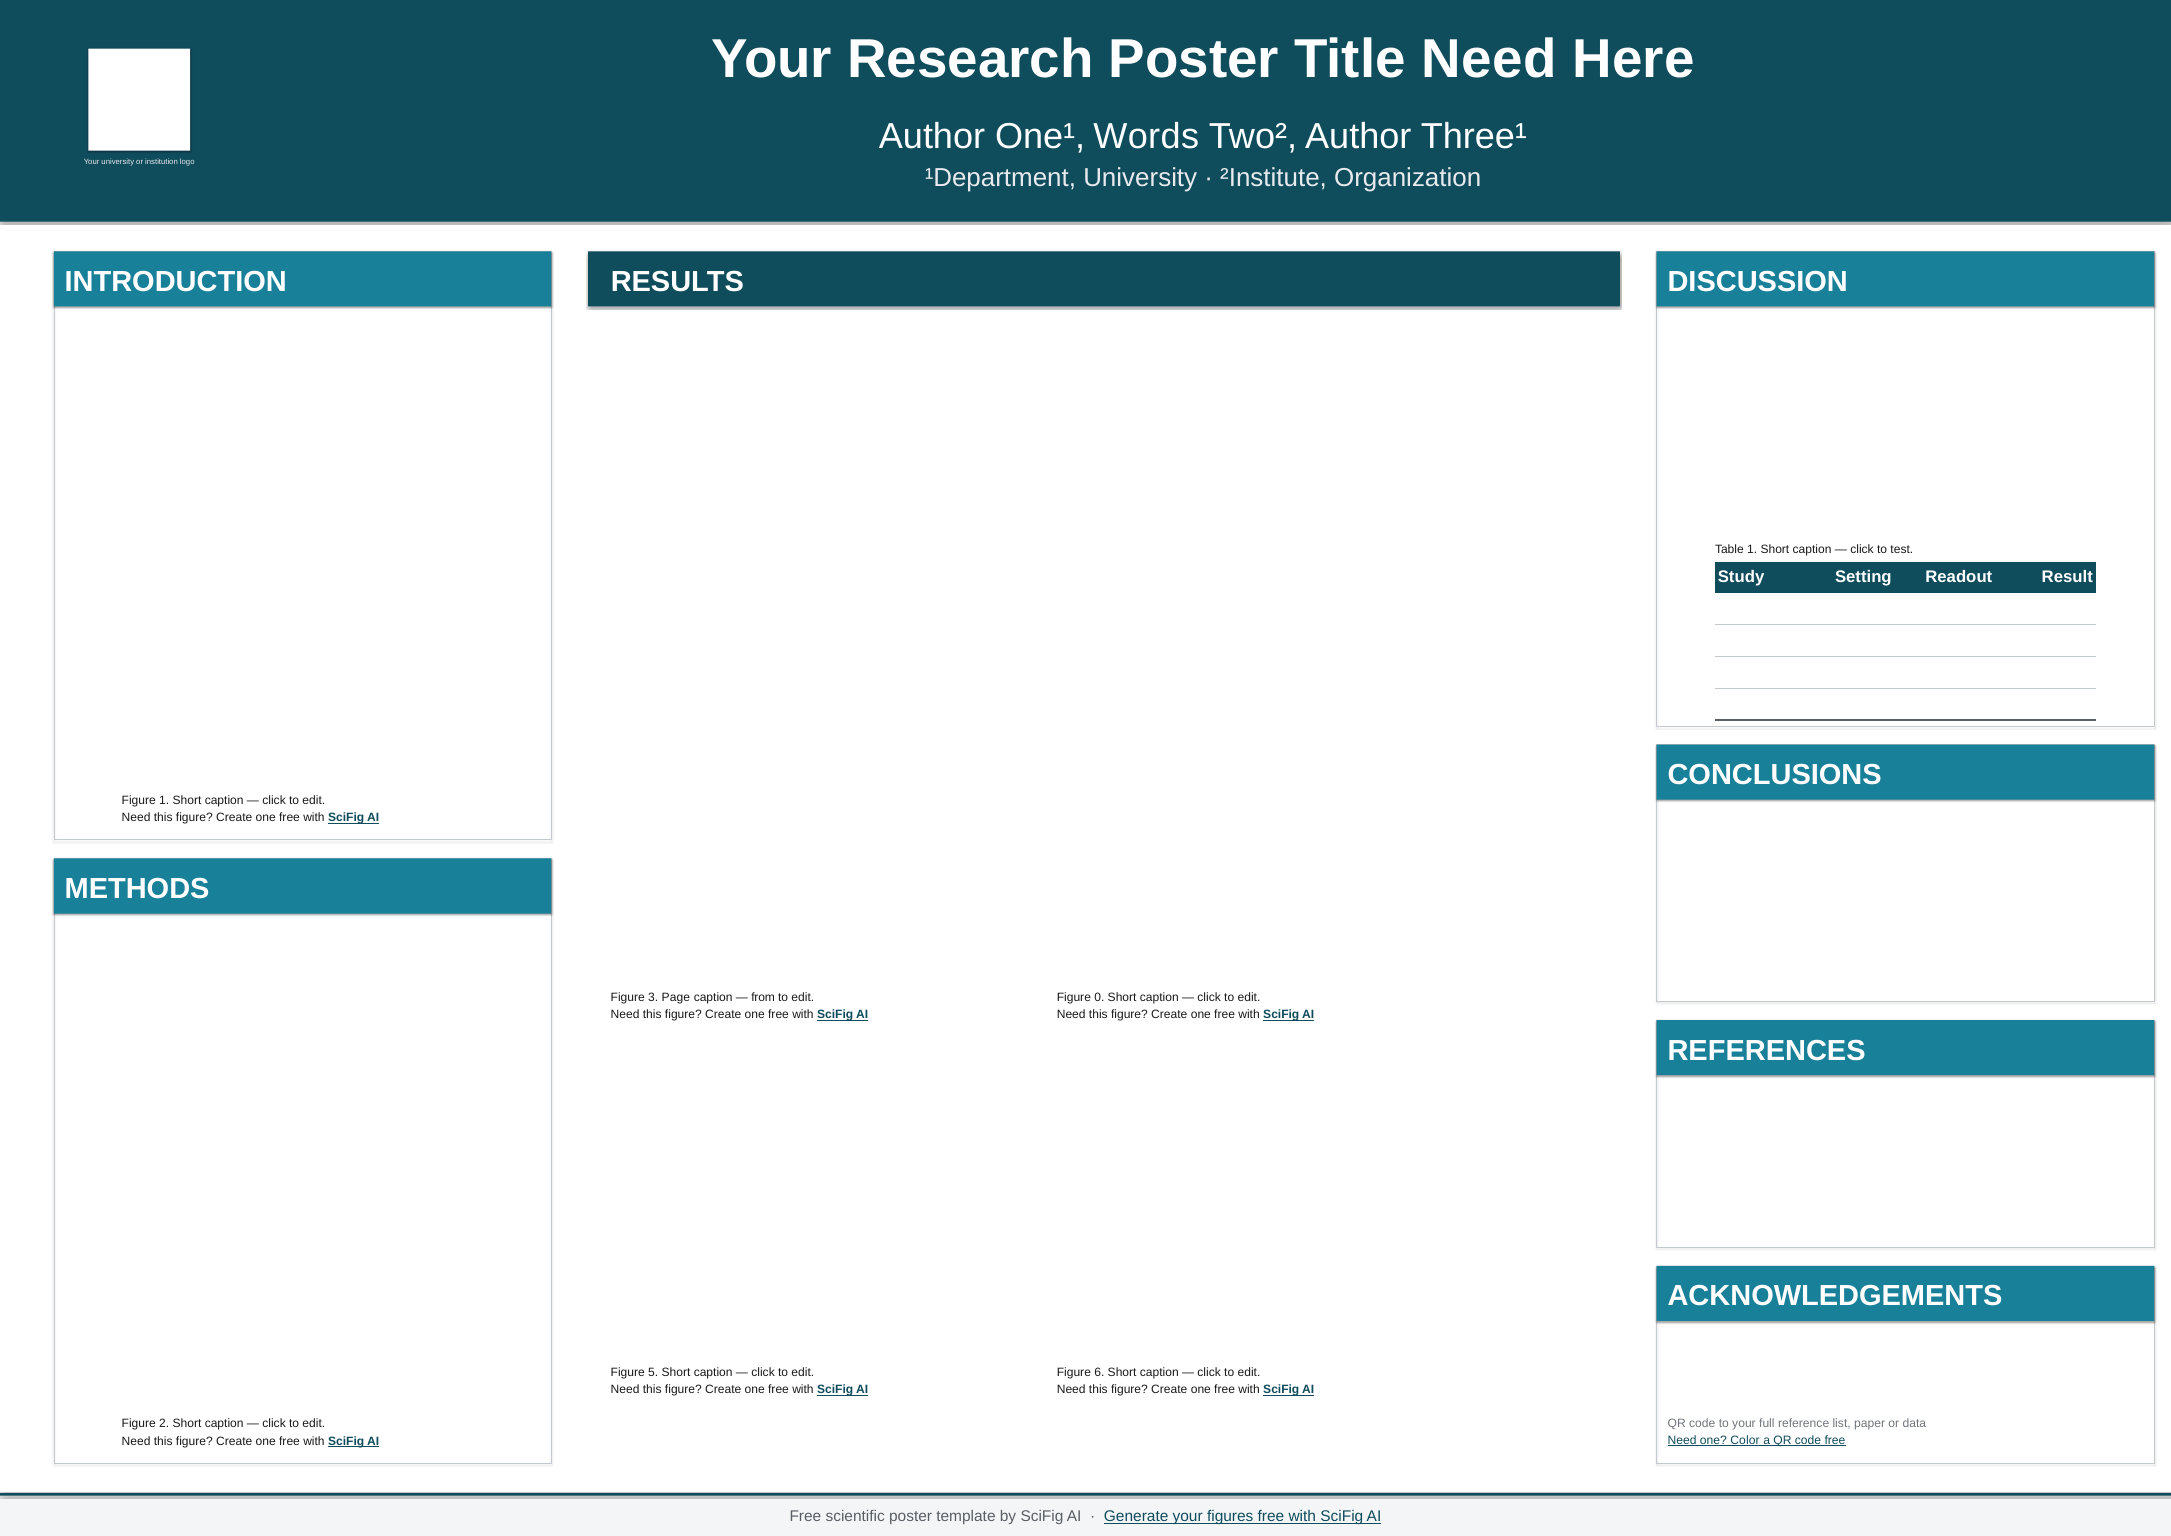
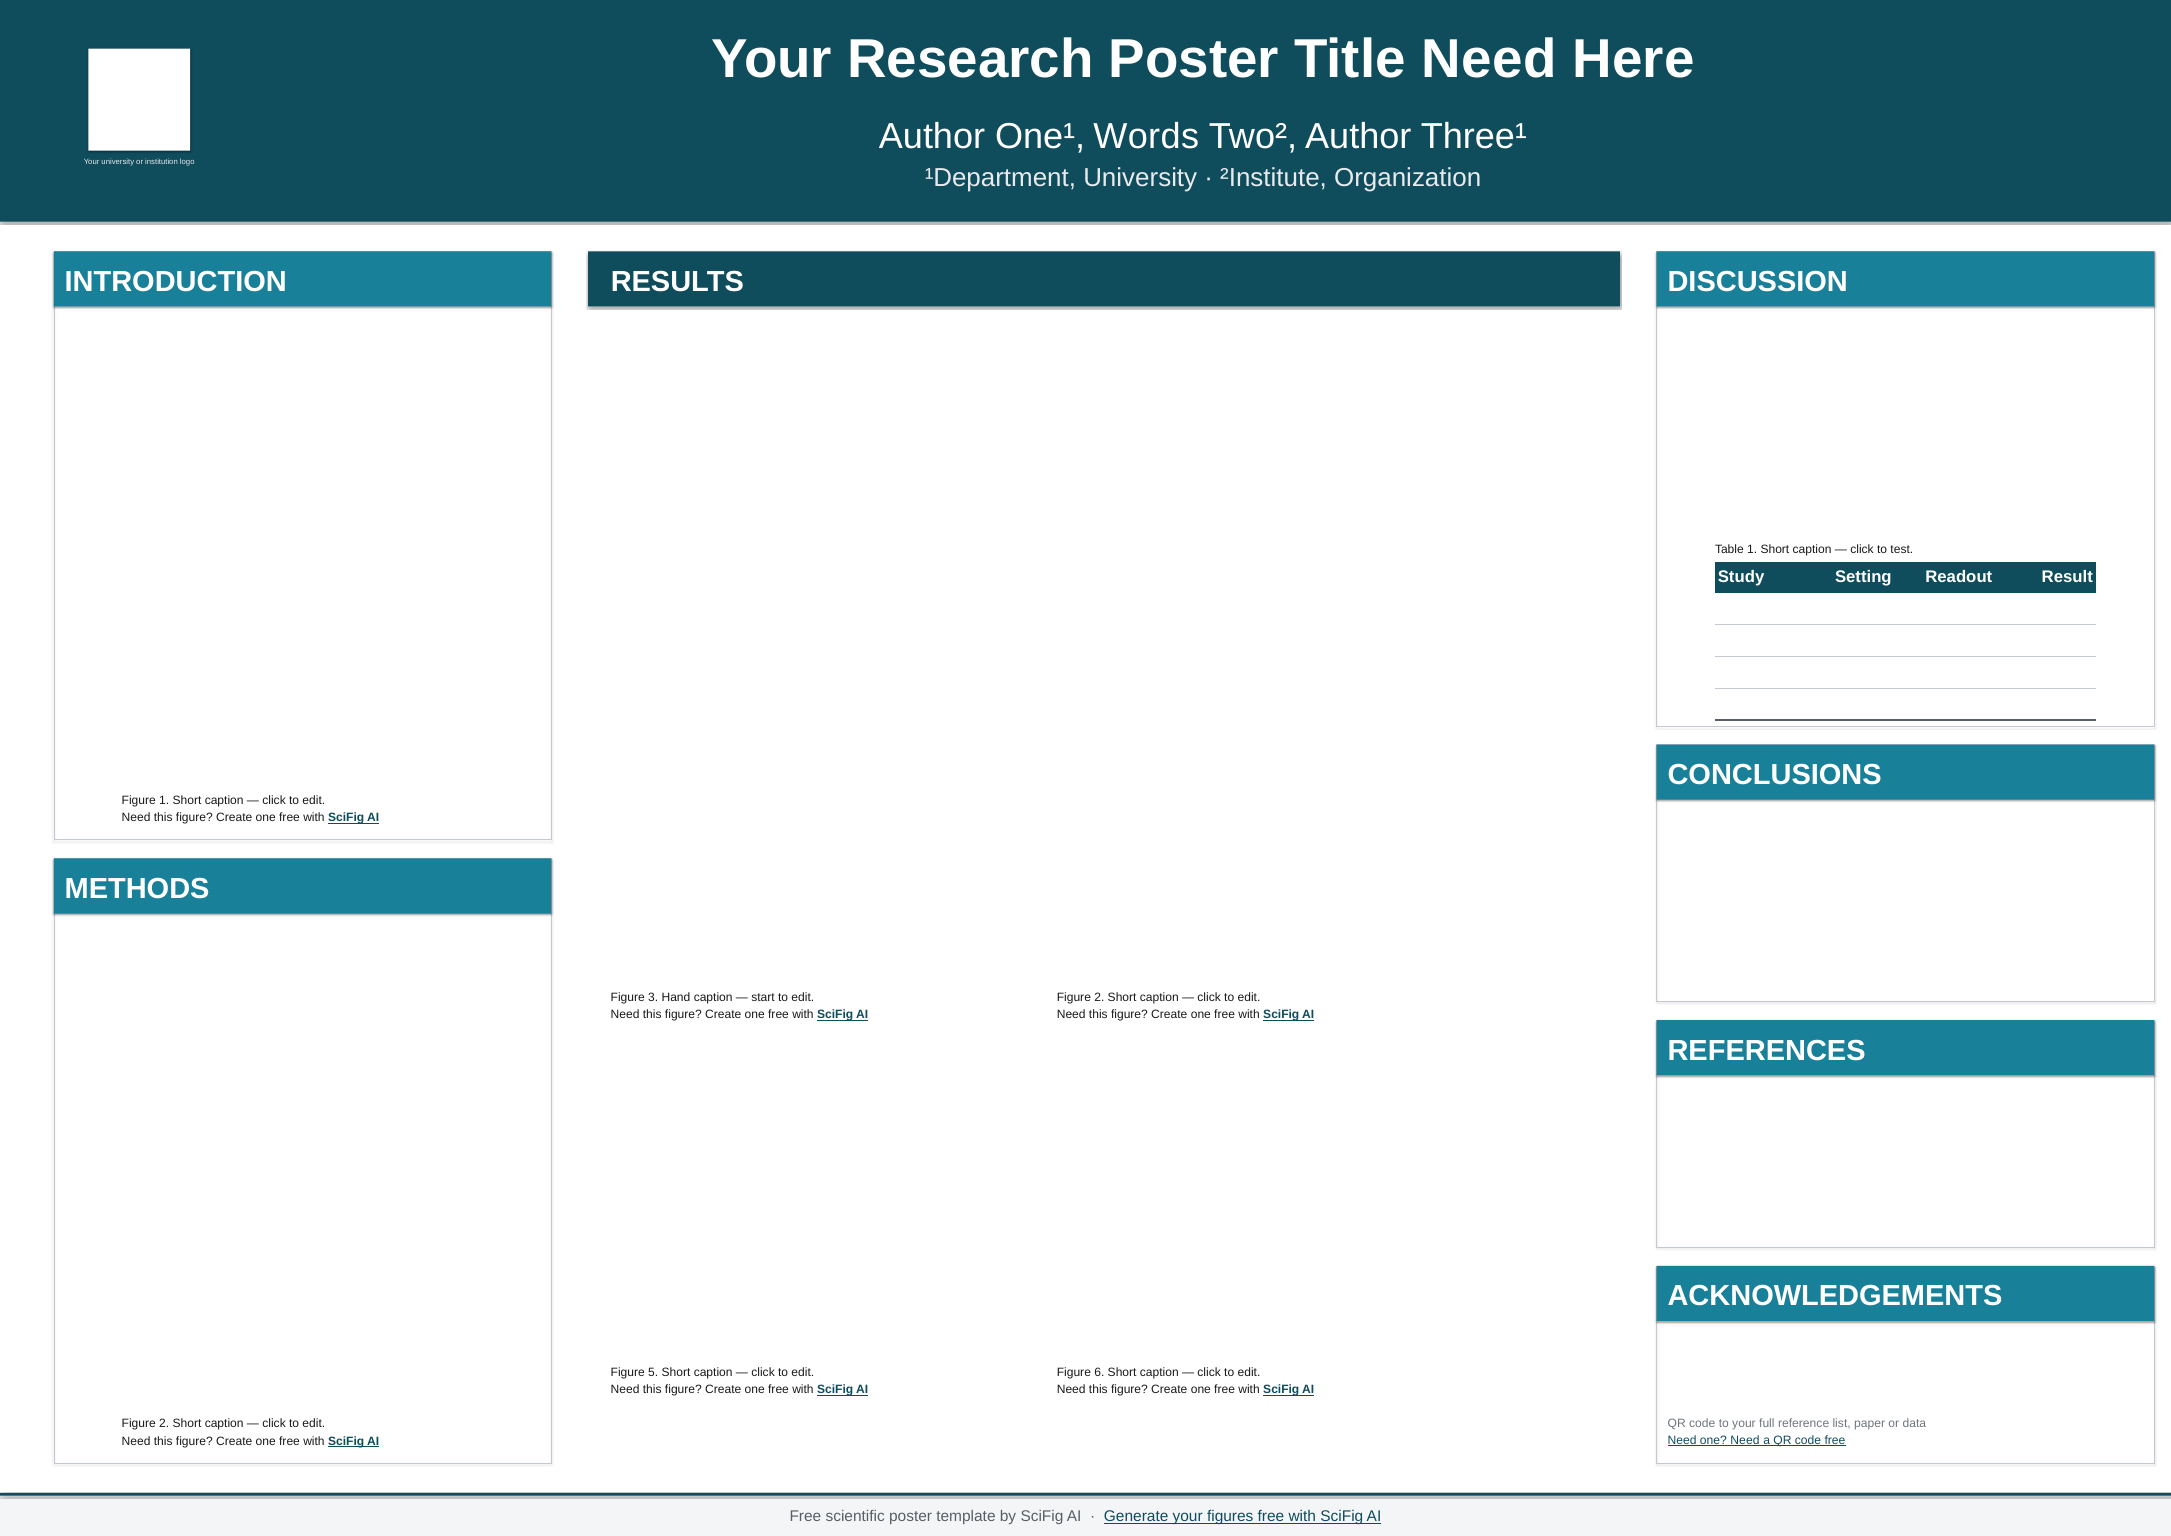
Page: Page -> Hand
from: from -> start
0 at (1099, 997): 0 -> 2
one Color: Color -> Need
